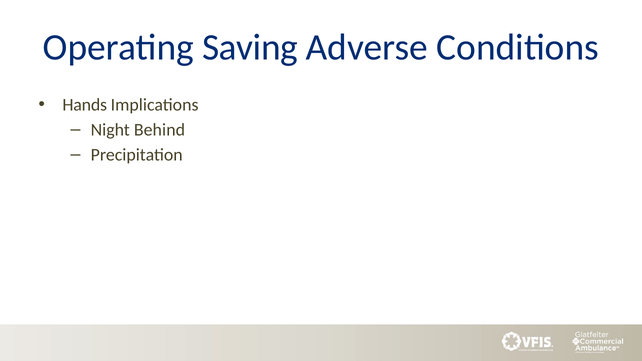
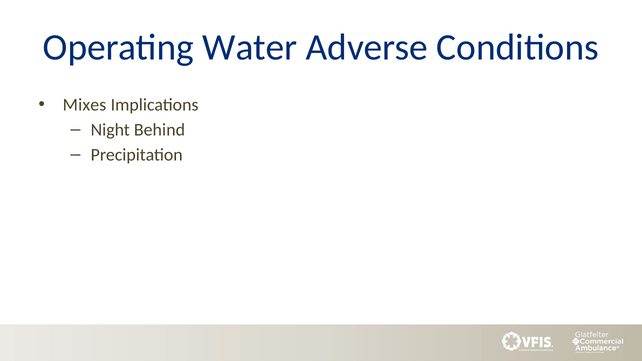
Saving: Saving -> Water
Hands: Hands -> Mixes
